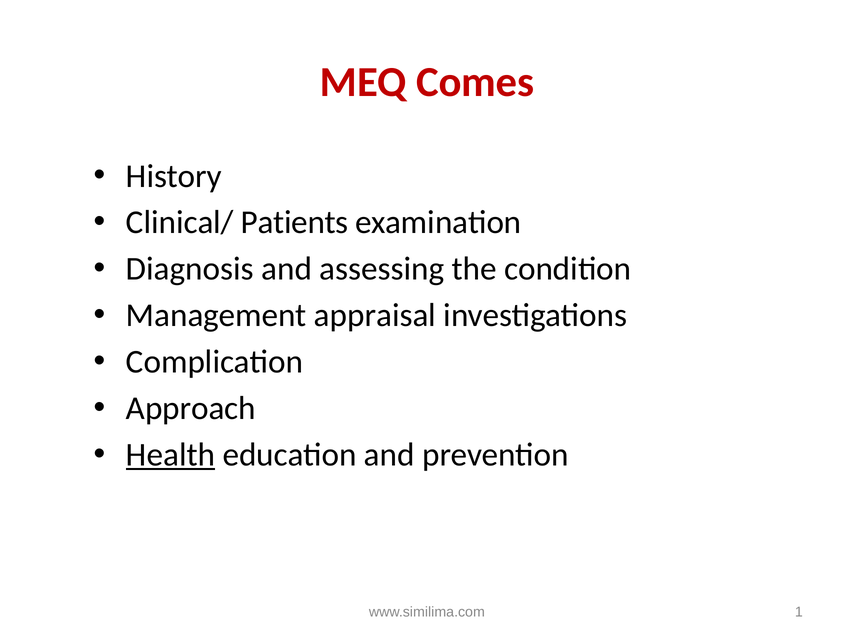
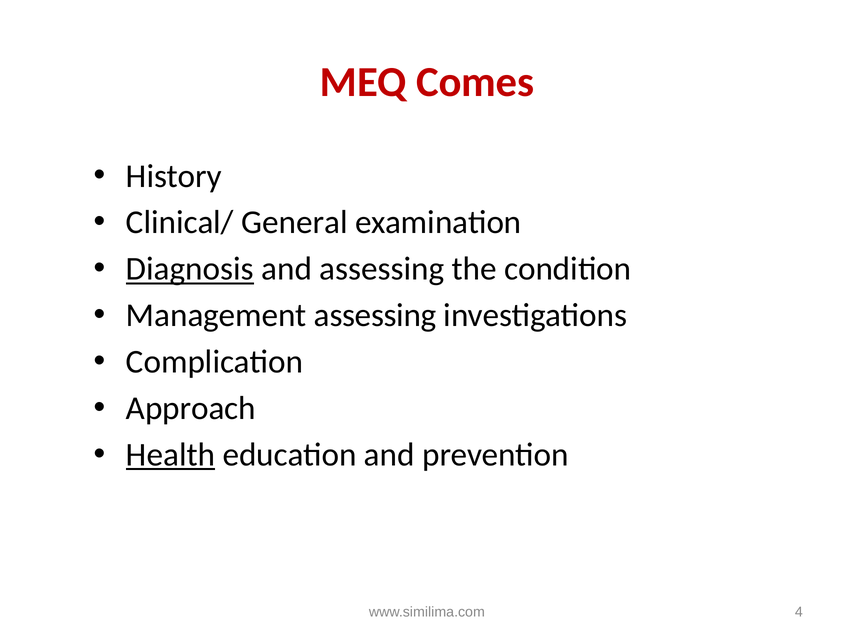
Patients: Patients -> General
Diagnosis underline: none -> present
Management appraisal: appraisal -> assessing
1: 1 -> 4
